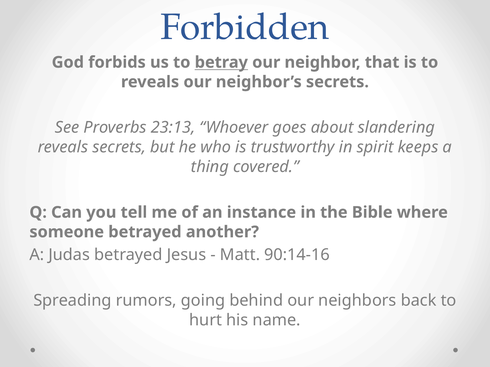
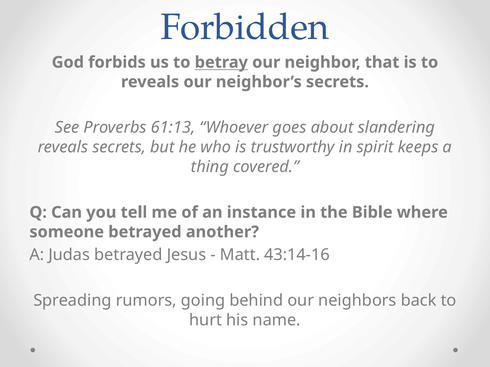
23:13: 23:13 -> 61:13
90:14-16: 90:14-16 -> 43:14-16
